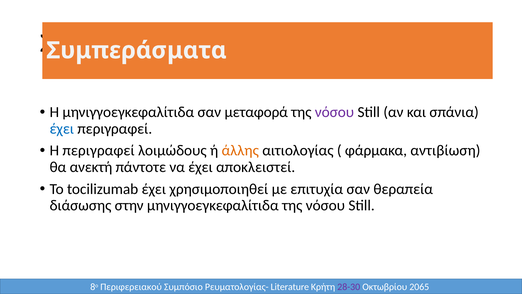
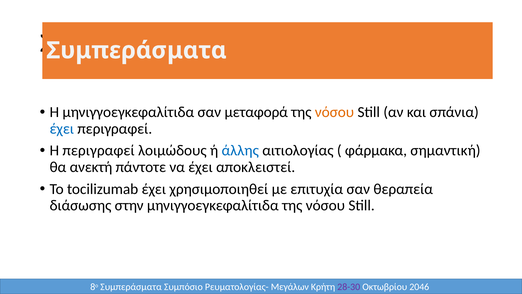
νόσου at (334, 112) colour: purple -> orange
άλλης colour: orange -> blue
αντιβίωση: αντιβίωση -> σημαντική
8ο Περιφερειακού: Περιφερειακού -> Συμπεράσματα
Literature: Literature -> Μεγάλων
2065: 2065 -> 2046
